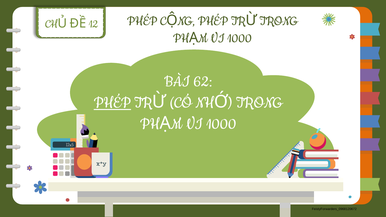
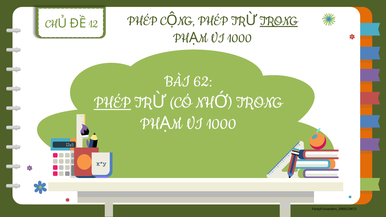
TRONG at (279, 20) underline: none -> present
